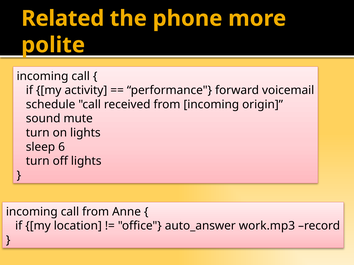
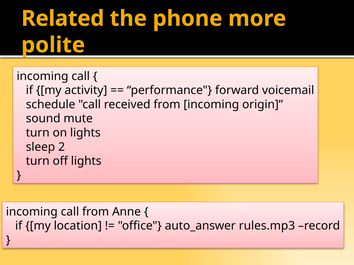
6: 6 -> 2
work.mp3: work.mp3 -> rules.mp3
